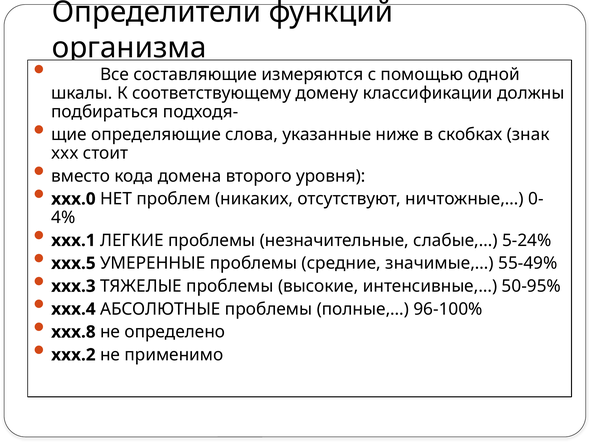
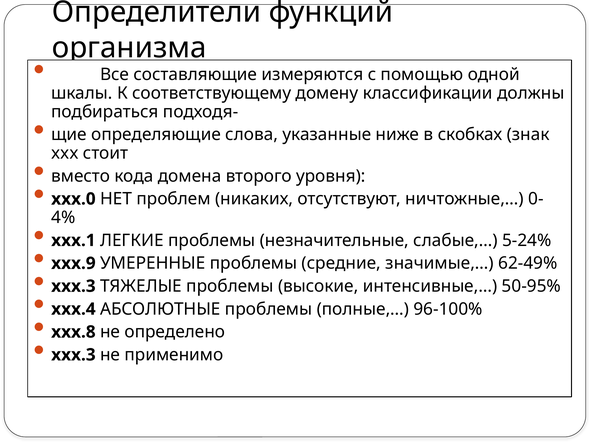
xxx.5: xxx.5 -> xxx.9
55-49%: 55-49% -> 62-49%
xxx.2 at (73, 354): xxx.2 -> xxx.3
